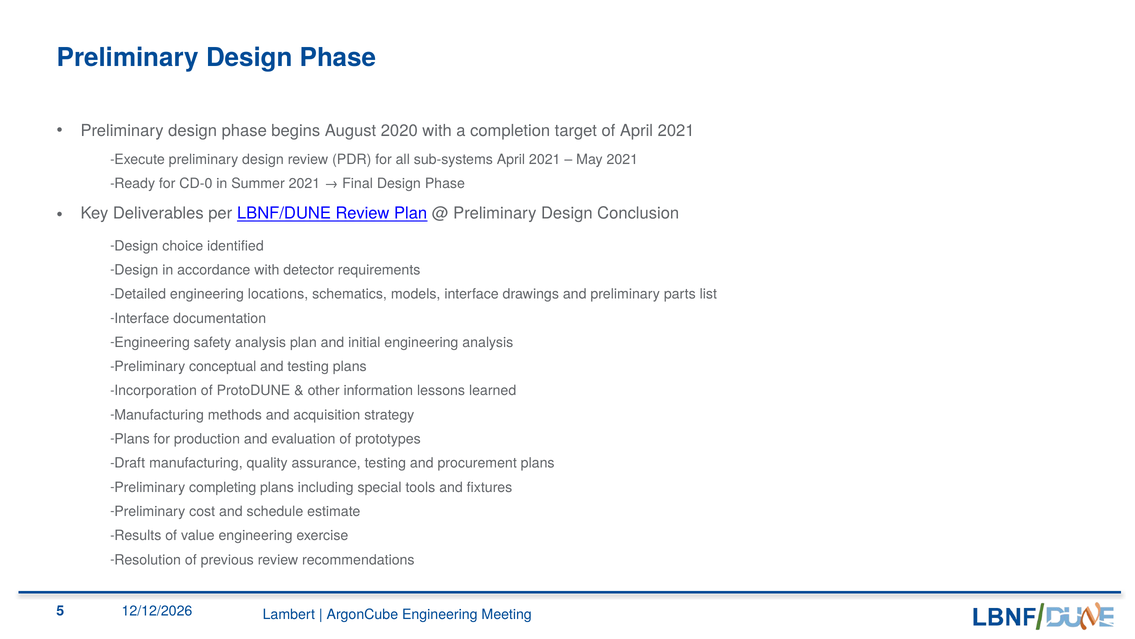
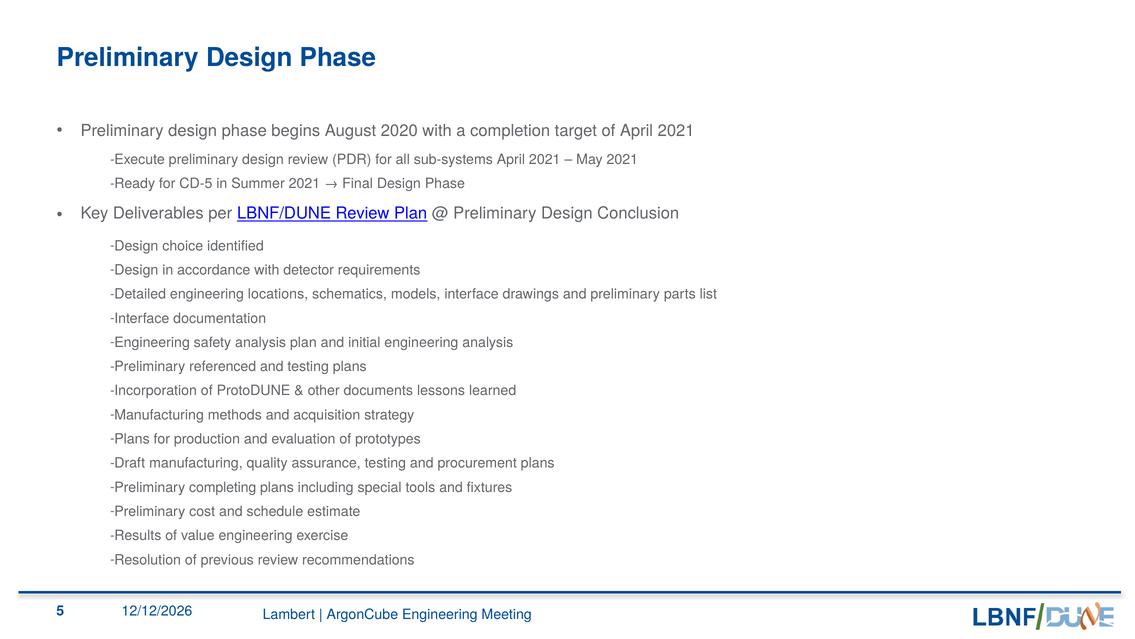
CD-0: CD-0 -> CD-5
conceptual: conceptual -> referenced
information: information -> documents
